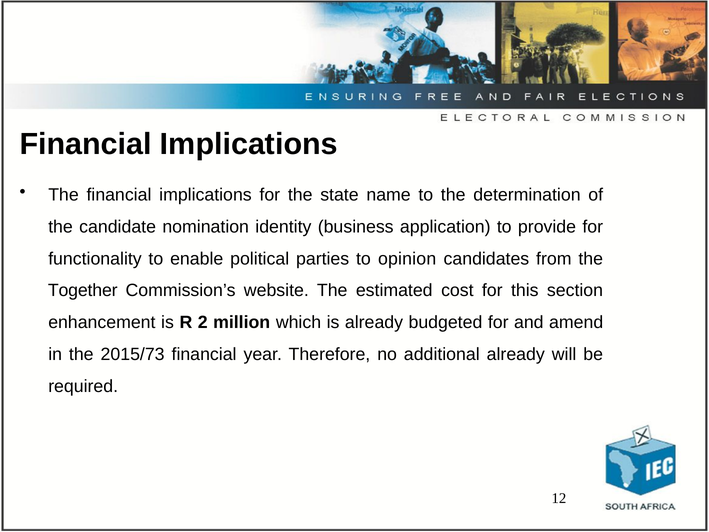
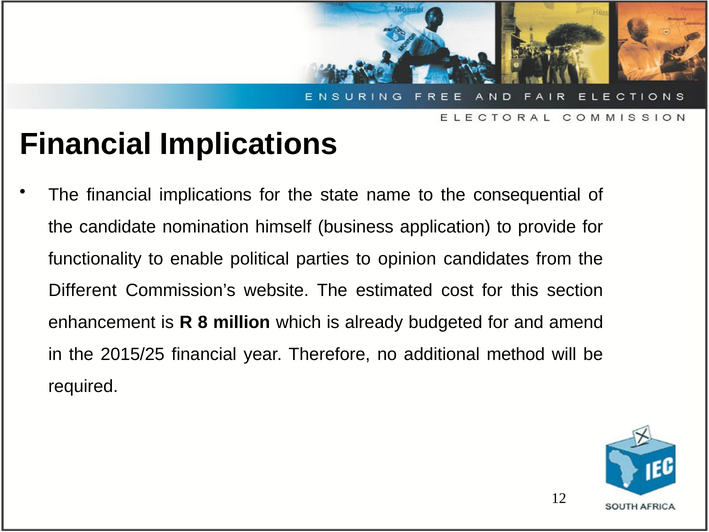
determination: determination -> consequential
identity: identity -> himself
Together: Together -> Different
2: 2 -> 8
2015/73: 2015/73 -> 2015/25
additional already: already -> method
